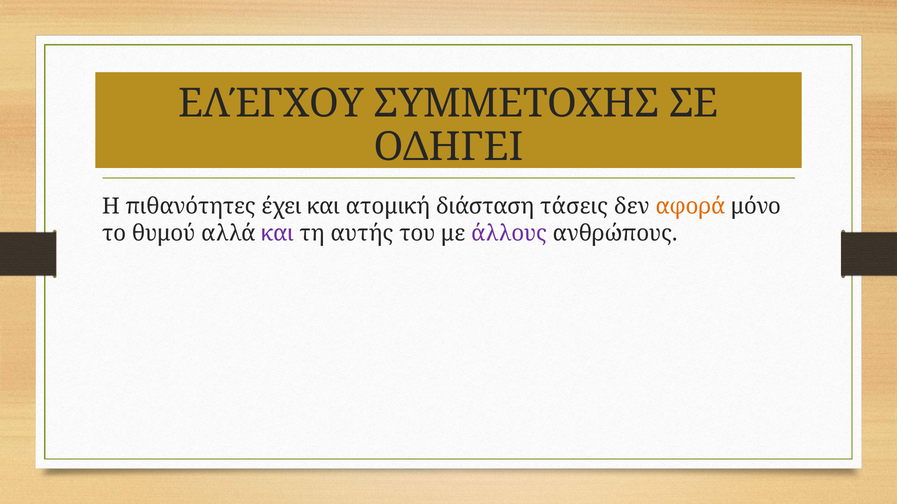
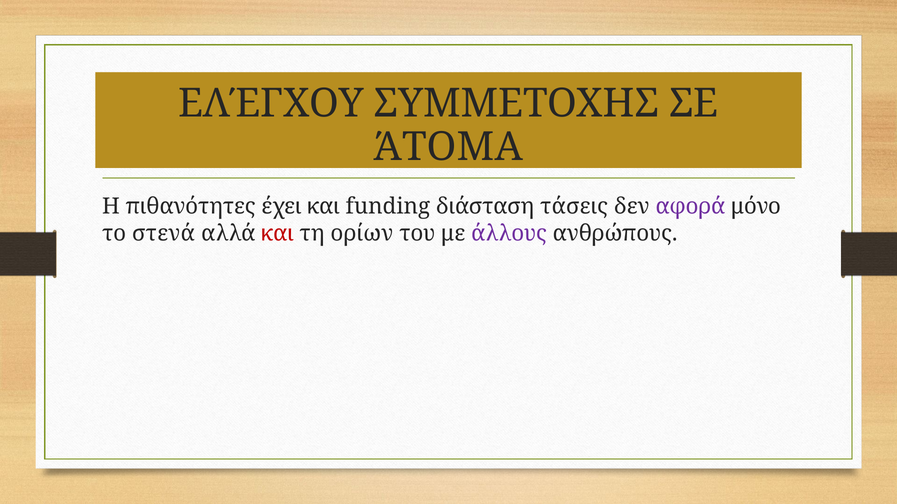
ΟΔΗΓΕΙ: ΟΔΗΓΕΙ -> ΆΤΟΜΑ
ατομική: ατομική -> funding
αφορά colour: orange -> purple
θυμού: θυμού -> στενά
και at (277, 233) colour: purple -> red
αυτής: αυτής -> ορίων
